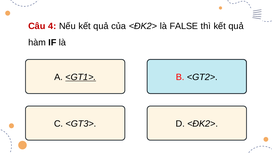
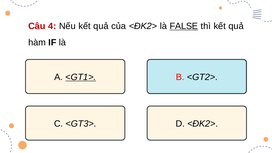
FALSE underline: none -> present
